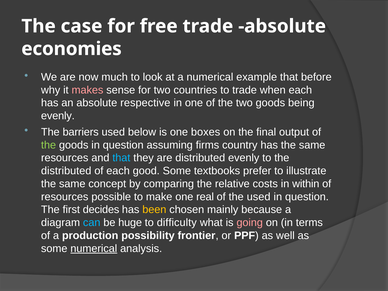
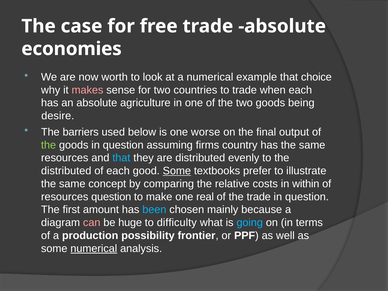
much: much -> worth
before: before -> choice
respective: respective -> agriculture
evenly at (58, 116): evenly -> desire
boxes: boxes -> worse
Some at (177, 171) underline: none -> present
resources possible: possible -> question
the used: used -> trade
decides: decides -> amount
been colour: yellow -> light blue
can colour: light blue -> pink
going colour: pink -> light blue
